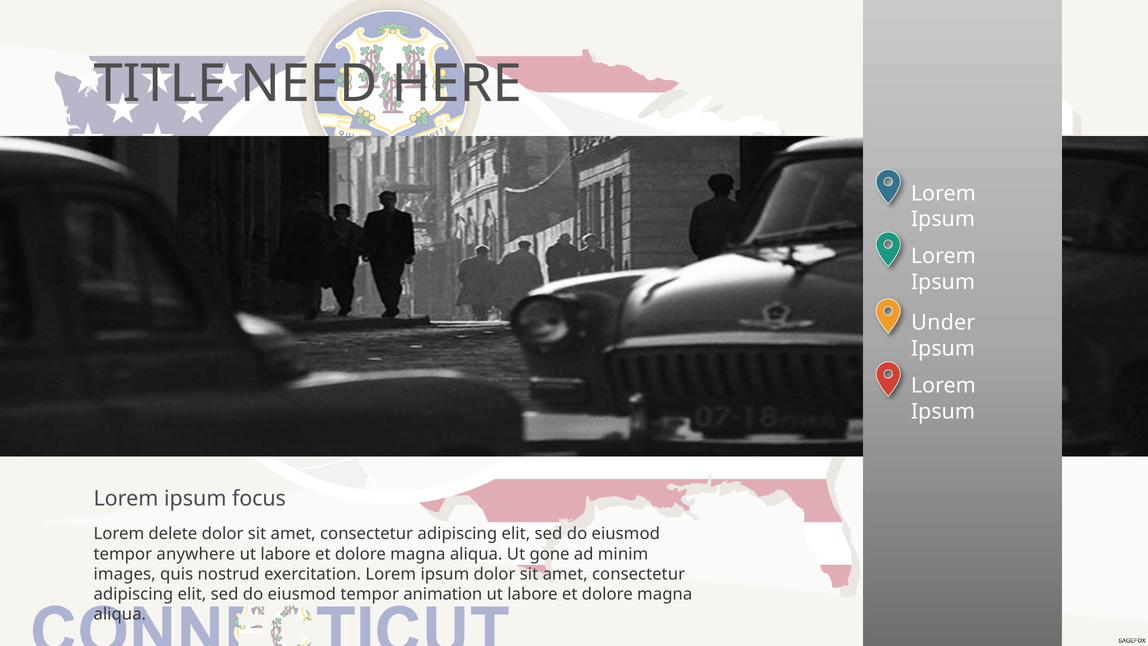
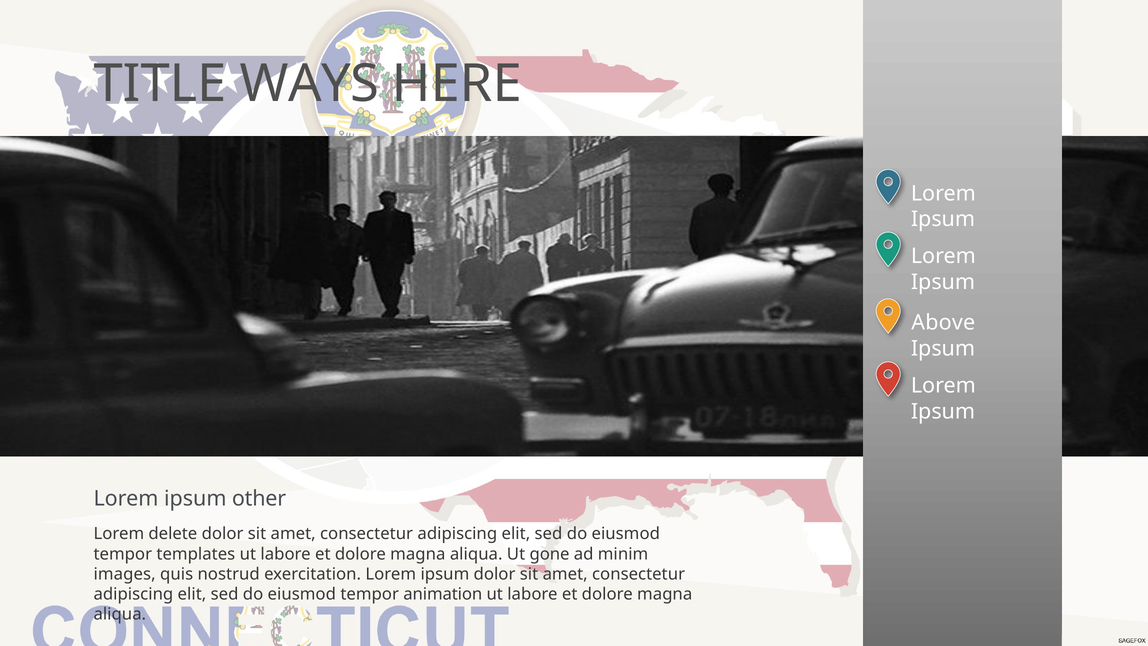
NEED: NEED -> WAYS
Under: Under -> Above
focus: focus -> other
anywhere: anywhere -> templates
